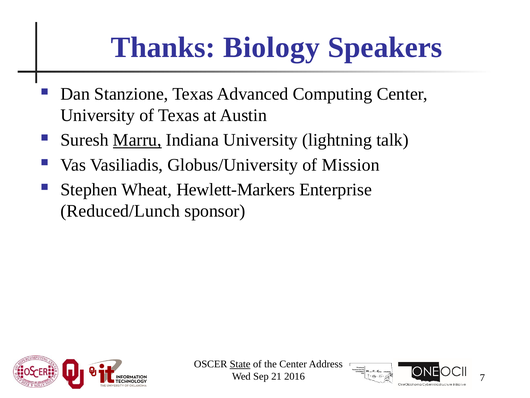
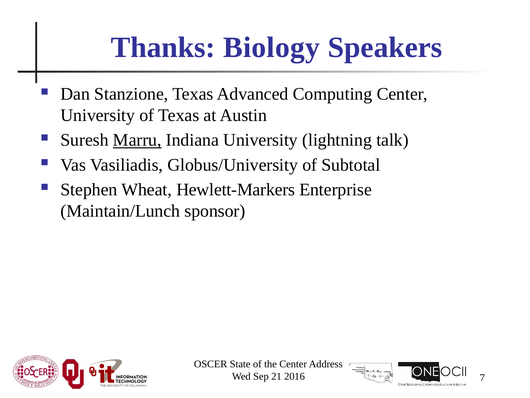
Mission: Mission -> Subtotal
Reduced/Lunch: Reduced/Lunch -> Maintain/Lunch
State underline: present -> none
